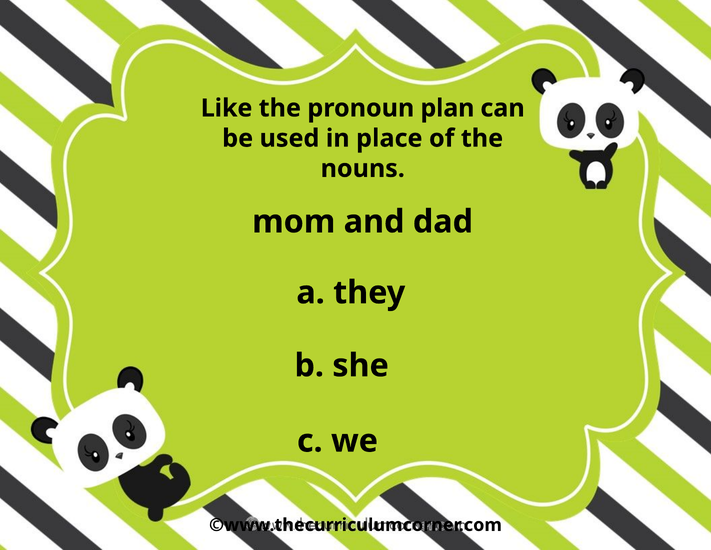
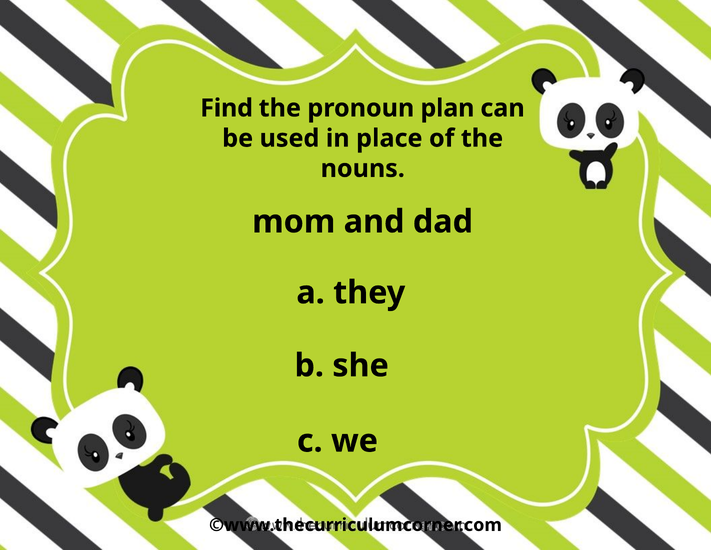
Like: Like -> Find
